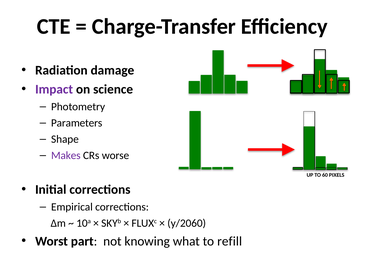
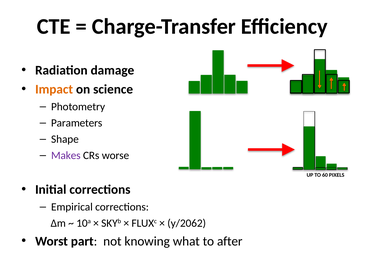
Impact colour: purple -> orange
y/2060: y/2060 -> y/2062
refill: refill -> after
